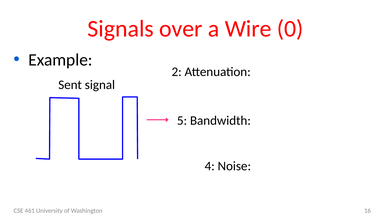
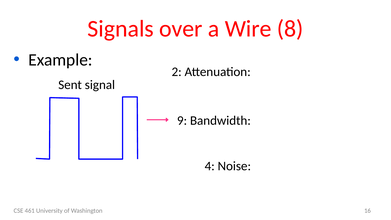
0: 0 -> 8
5: 5 -> 9
